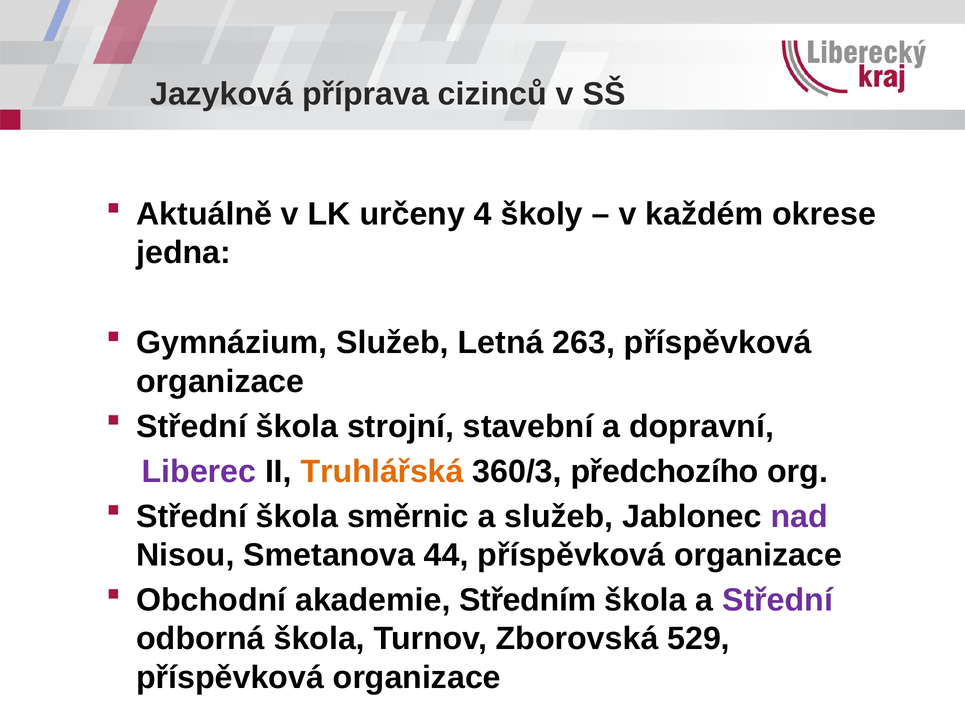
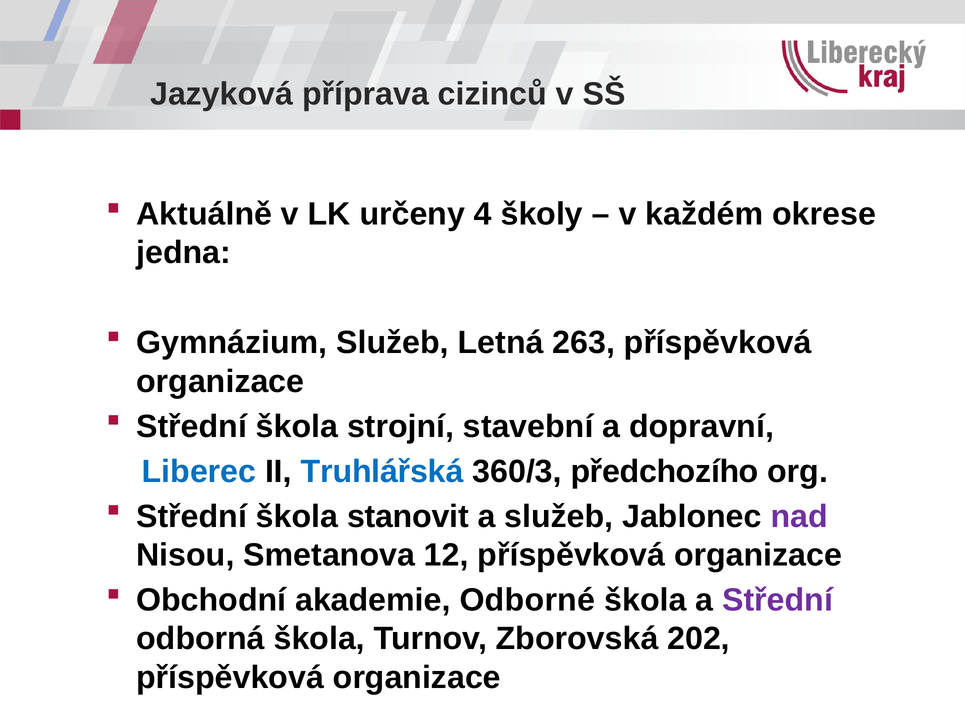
Liberec colour: purple -> blue
Truhlářská colour: orange -> blue
směrnic: směrnic -> stanovit
44: 44 -> 12
Středním: Středním -> Odborné
529: 529 -> 202
